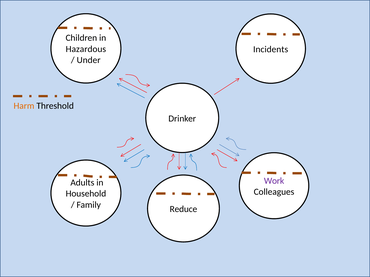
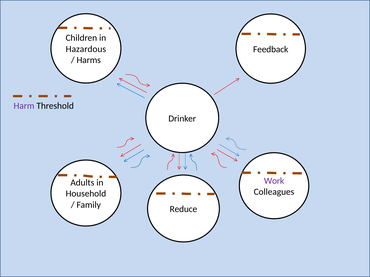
Incidents: Incidents -> Feedback
Under: Under -> Harms
Harm colour: orange -> purple
